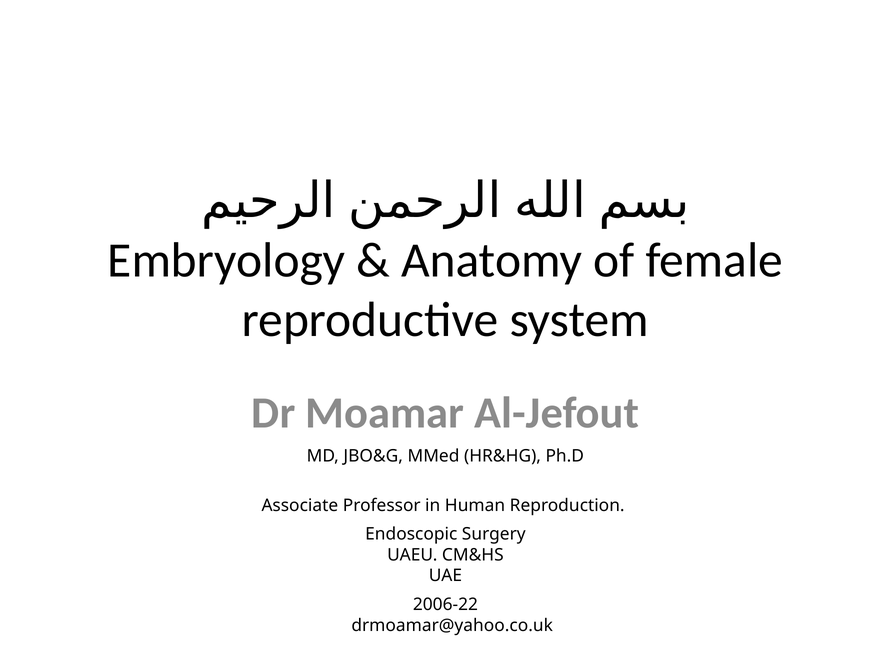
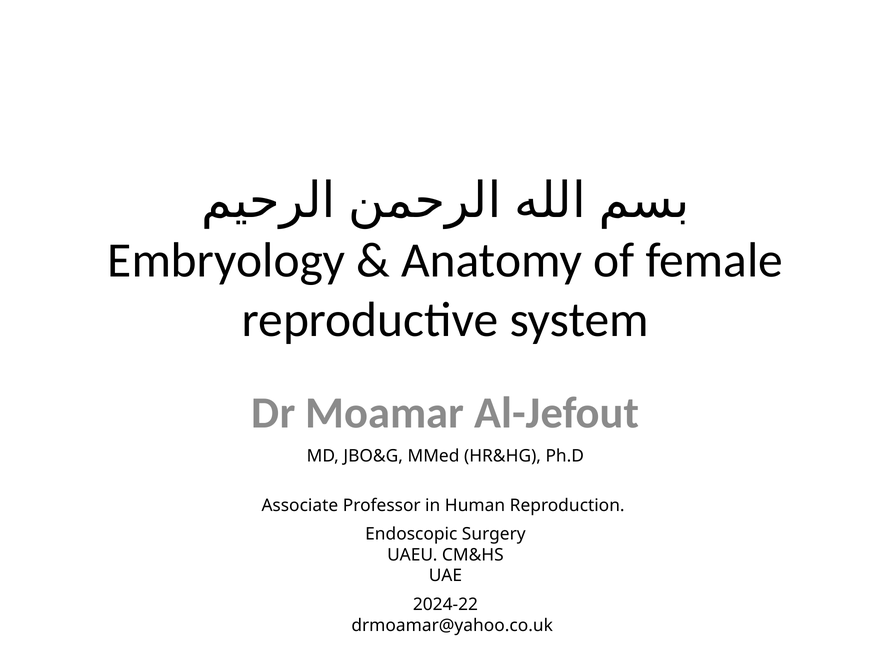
2006-22: 2006-22 -> 2024-22
